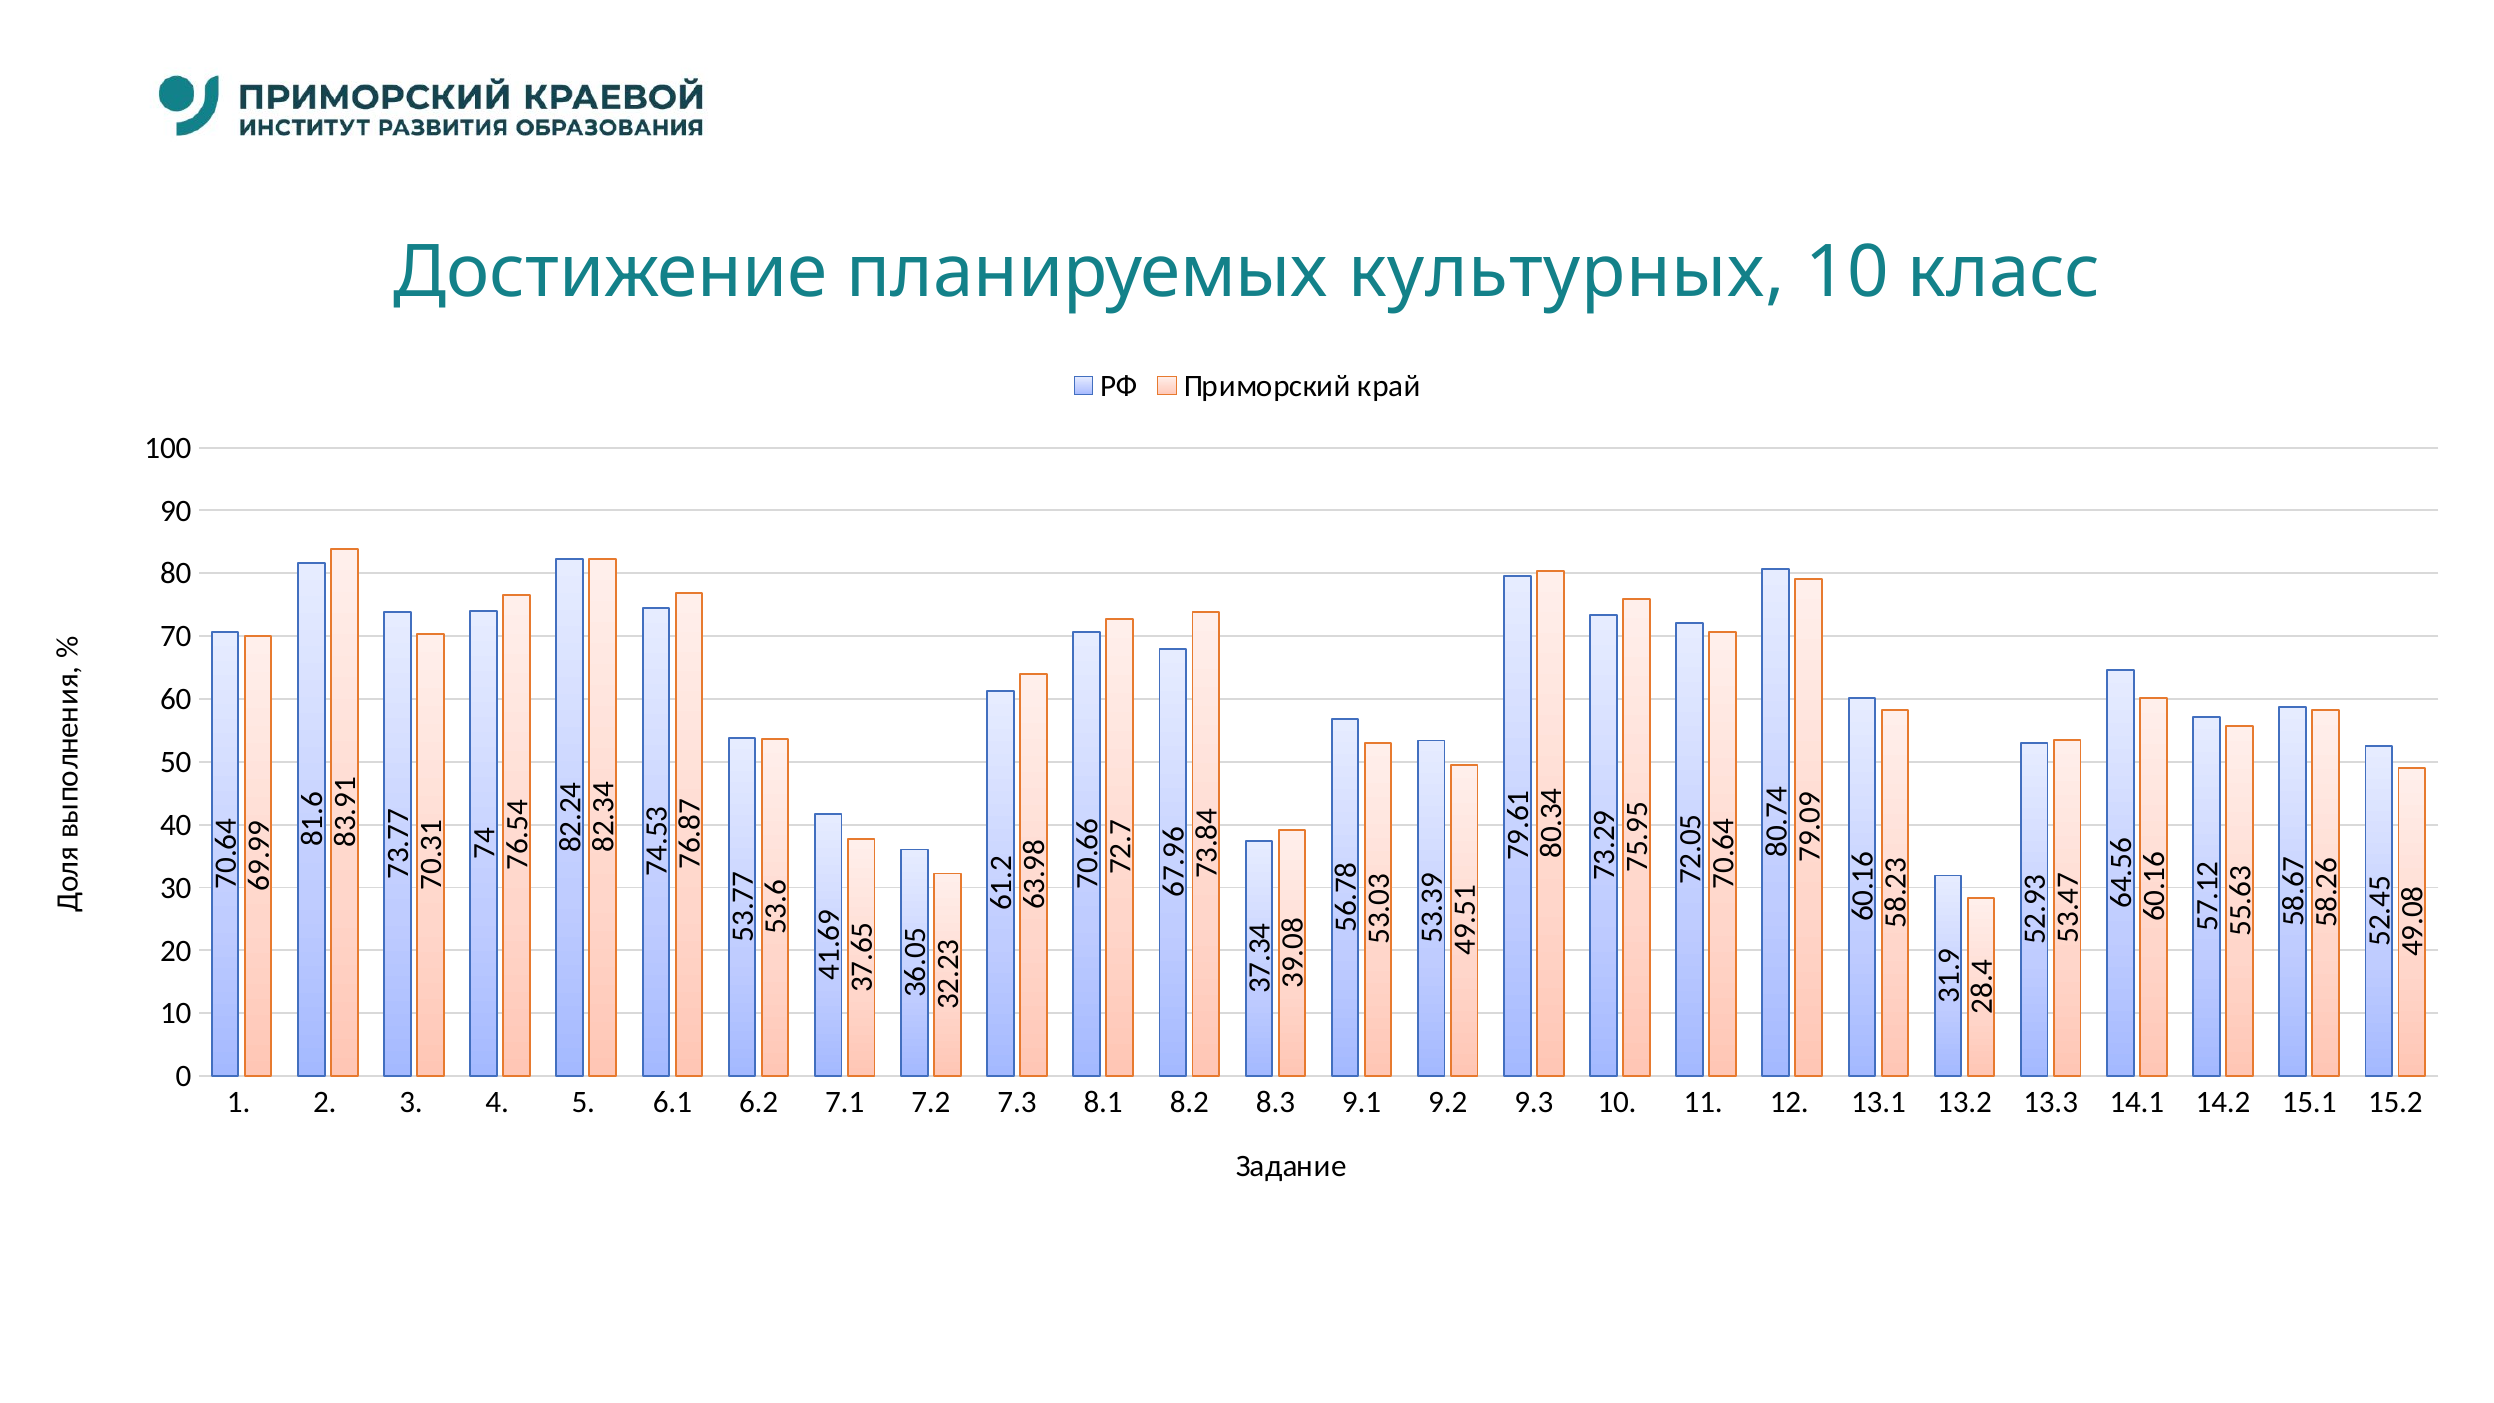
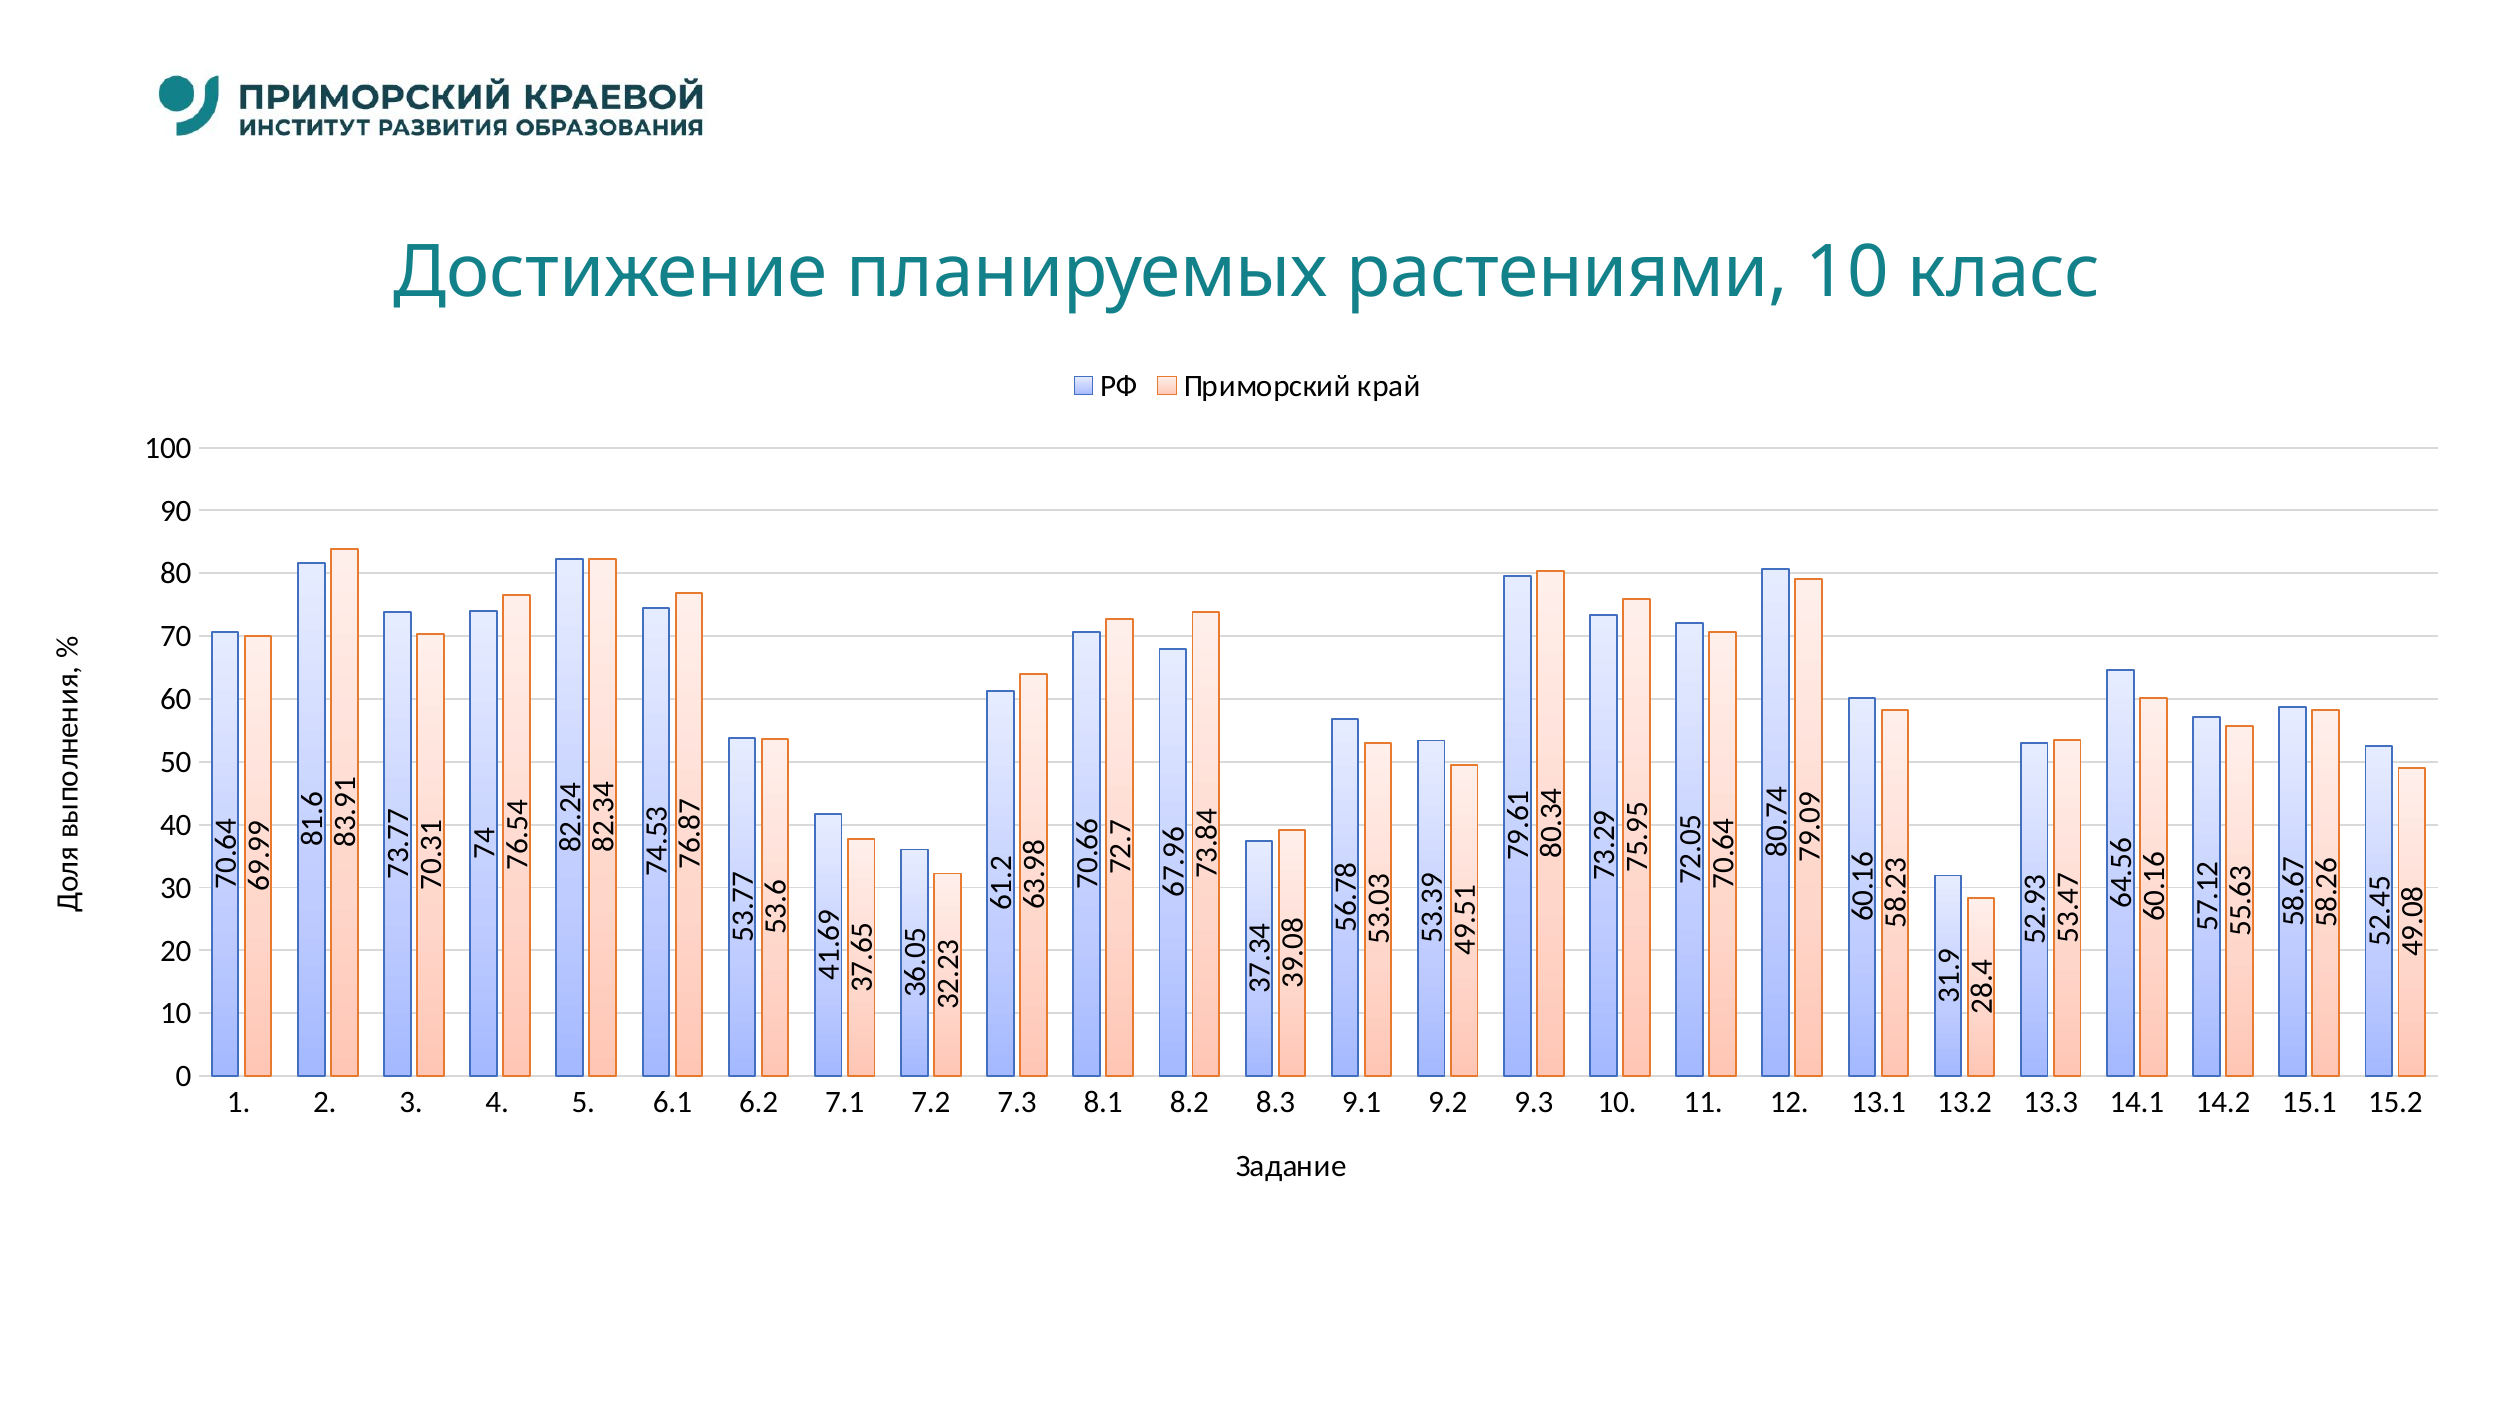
культурных: культурных -> растениями
